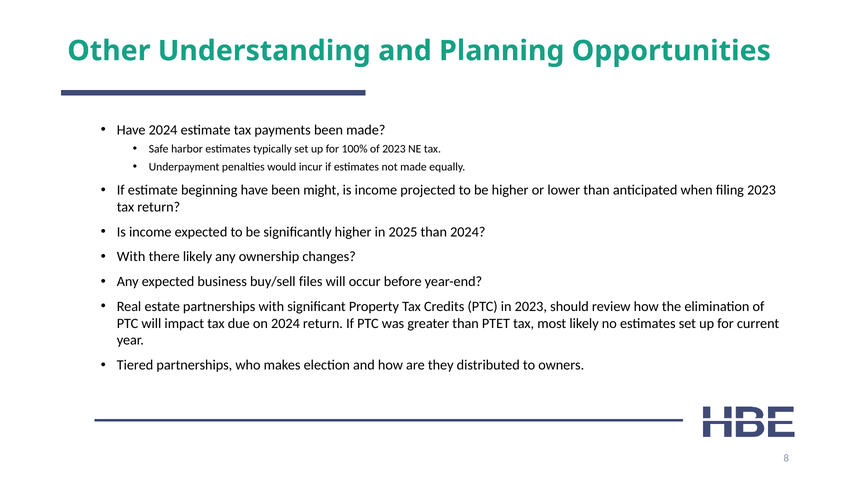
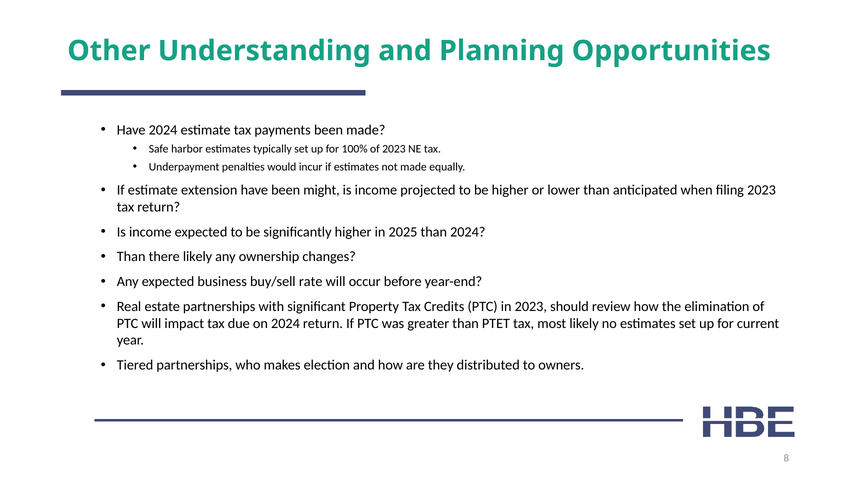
beginning: beginning -> extension
With at (131, 257): With -> Than
files: files -> rate
